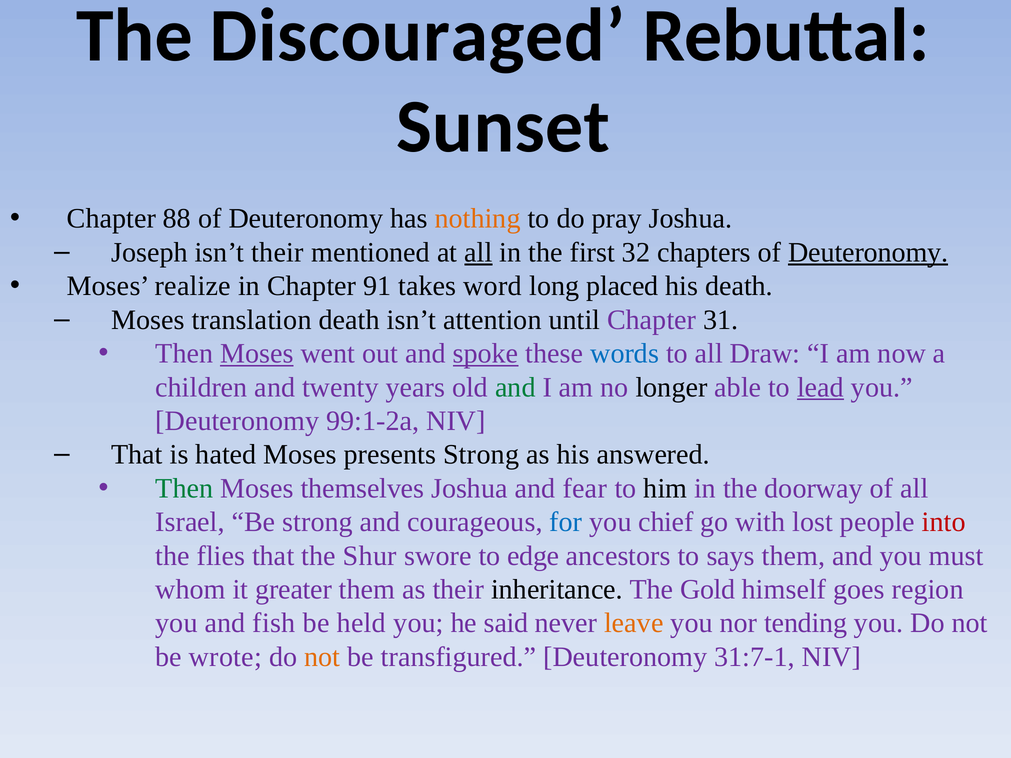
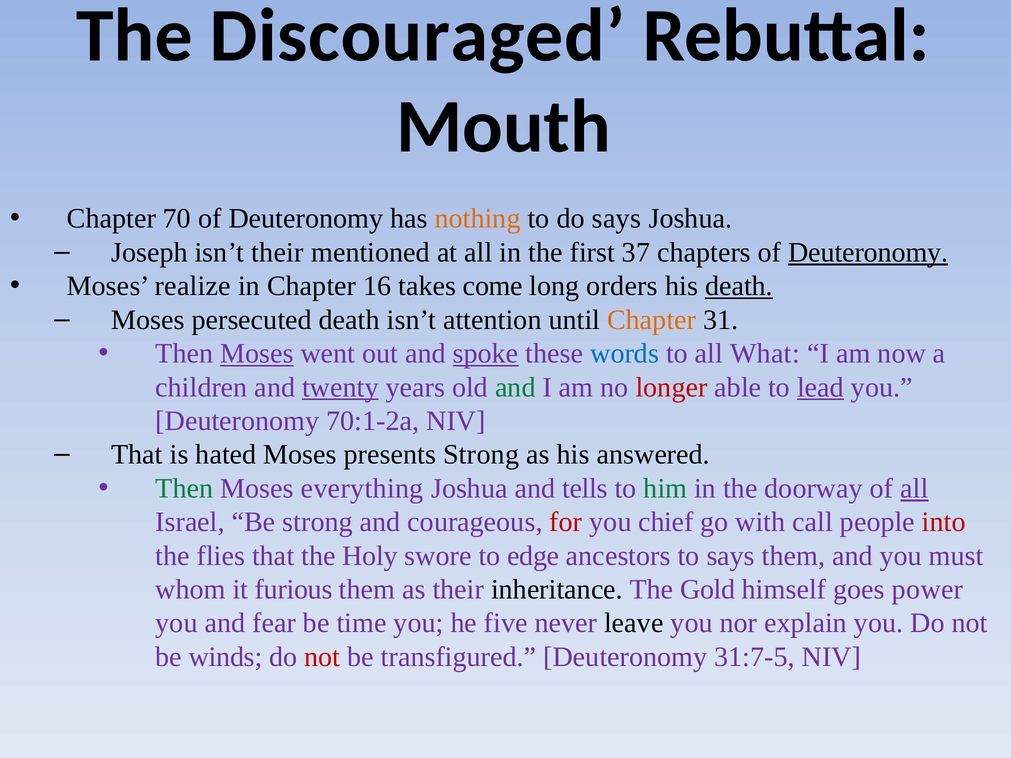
Sunset: Sunset -> Mouth
88: 88 -> 70
do pray: pray -> says
all at (478, 253) underline: present -> none
32: 32 -> 37
91: 91 -> 16
word: word -> come
placed: placed -> orders
death at (739, 286) underline: none -> present
translation: translation -> persecuted
Chapter at (652, 320) colour: purple -> orange
Draw: Draw -> What
twenty underline: none -> present
longer colour: black -> red
99:1-2a: 99:1-2a -> 70:1-2a
themselves: themselves -> everything
fear: fear -> tells
him colour: black -> green
all at (914, 489) underline: none -> present
for colour: blue -> red
lost: lost -> call
Shur: Shur -> Holy
greater: greater -> furious
region: region -> power
fish: fish -> fear
held: held -> time
said: said -> five
leave colour: orange -> black
tending: tending -> explain
wrote: wrote -> winds
not at (322, 657) colour: orange -> red
31:7-1: 31:7-1 -> 31:7-5
